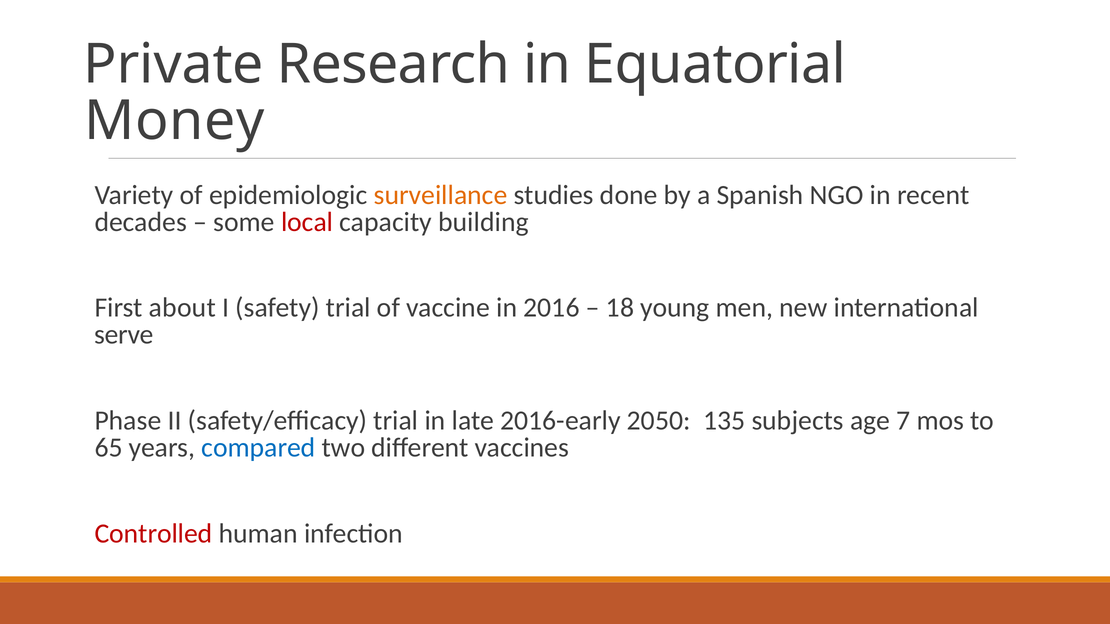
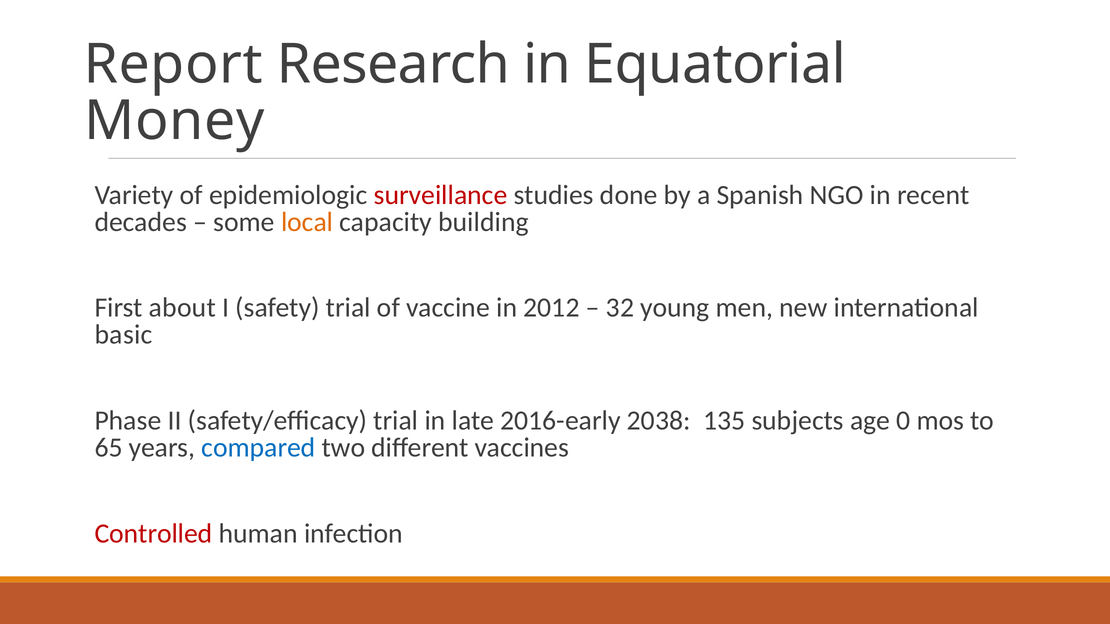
Private: Private -> Report
surveillance colour: orange -> red
local colour: red -> orange
2016: 2016 -> 2012
18: 18 -> 32
serve: serve -> basic
2050: 2050 -> 2038
7: 7 -> 0
